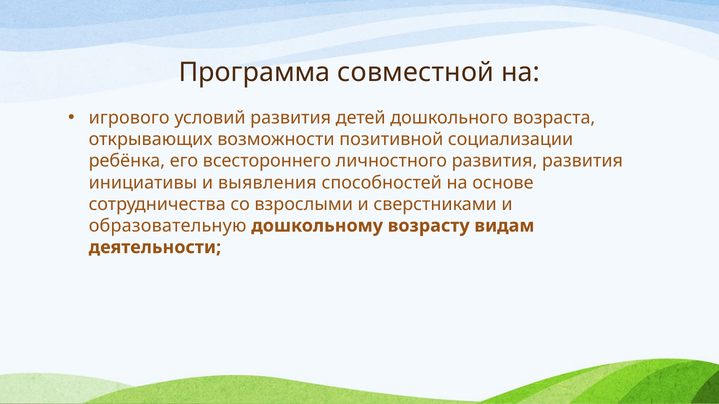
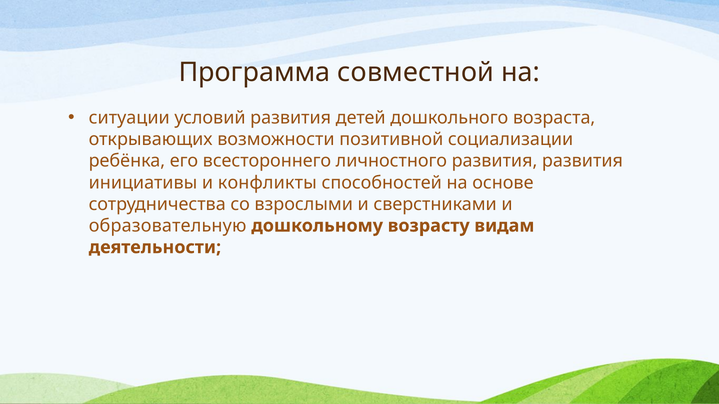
игрового: игрового -> ситуации
выявления: выявления -> конфликты
